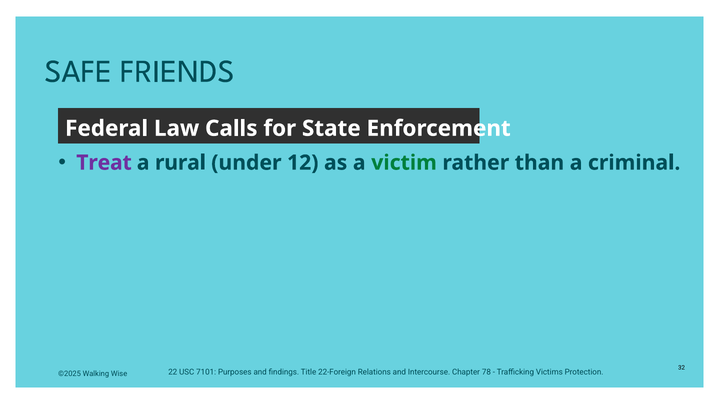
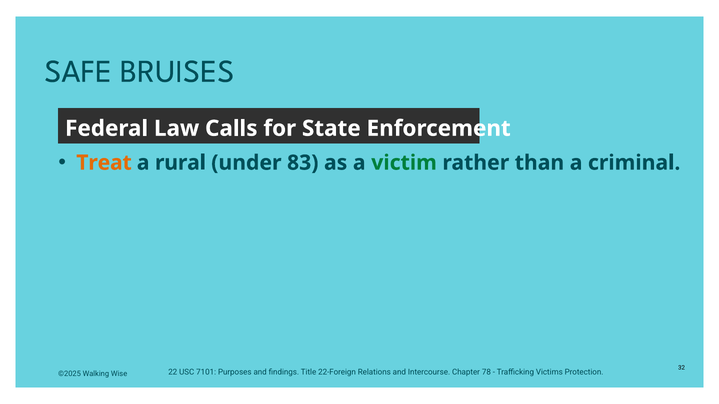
FRIENDS: FRIENDS -> BRUISES
Treat colour: purple -> orange
12: 12 -> 83
